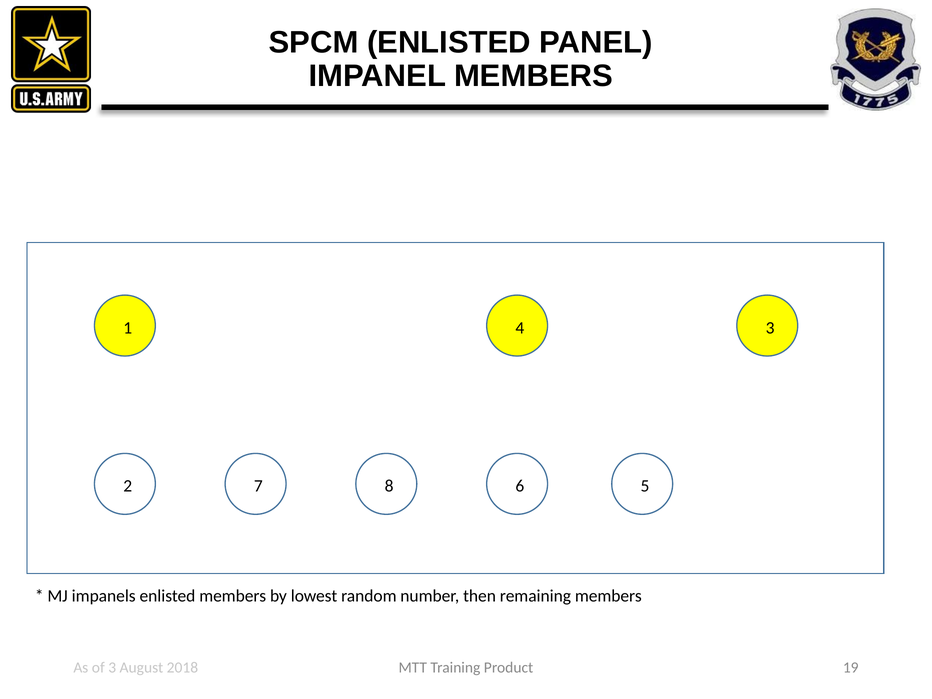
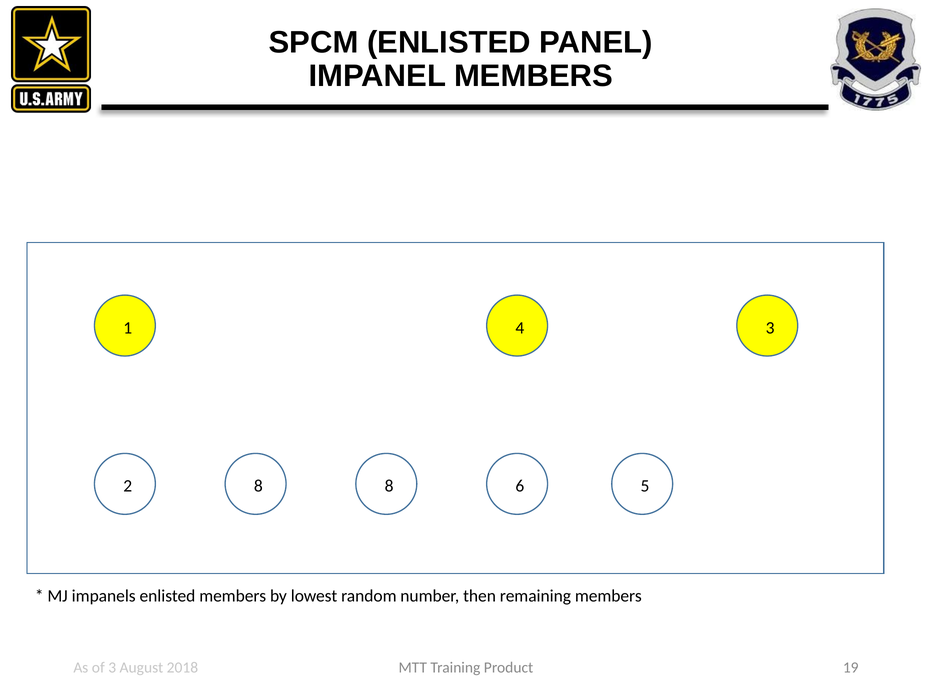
2 7: 7 -> 8
